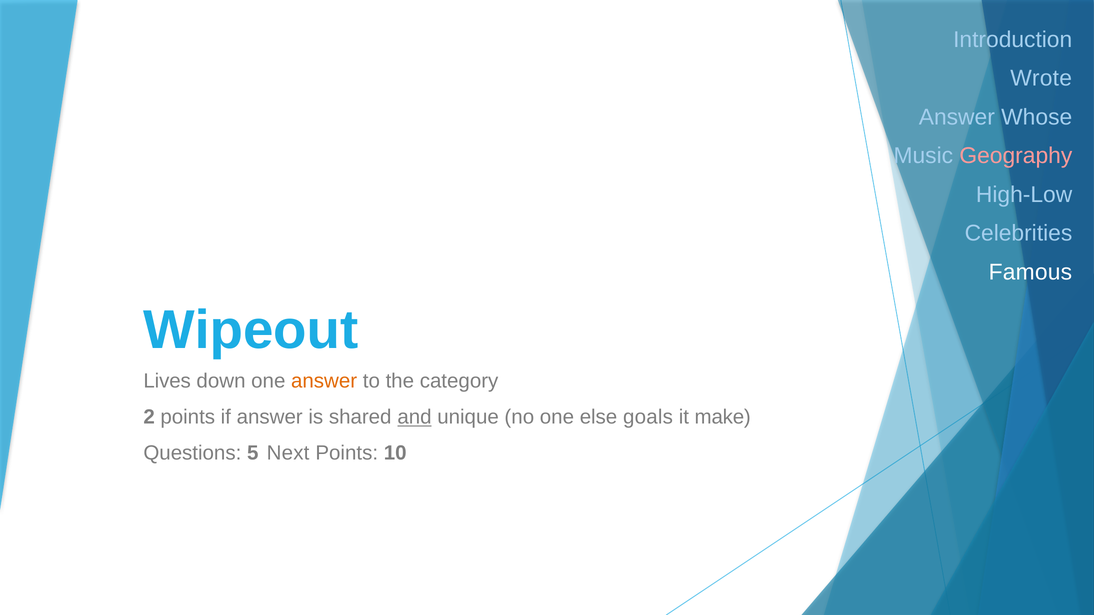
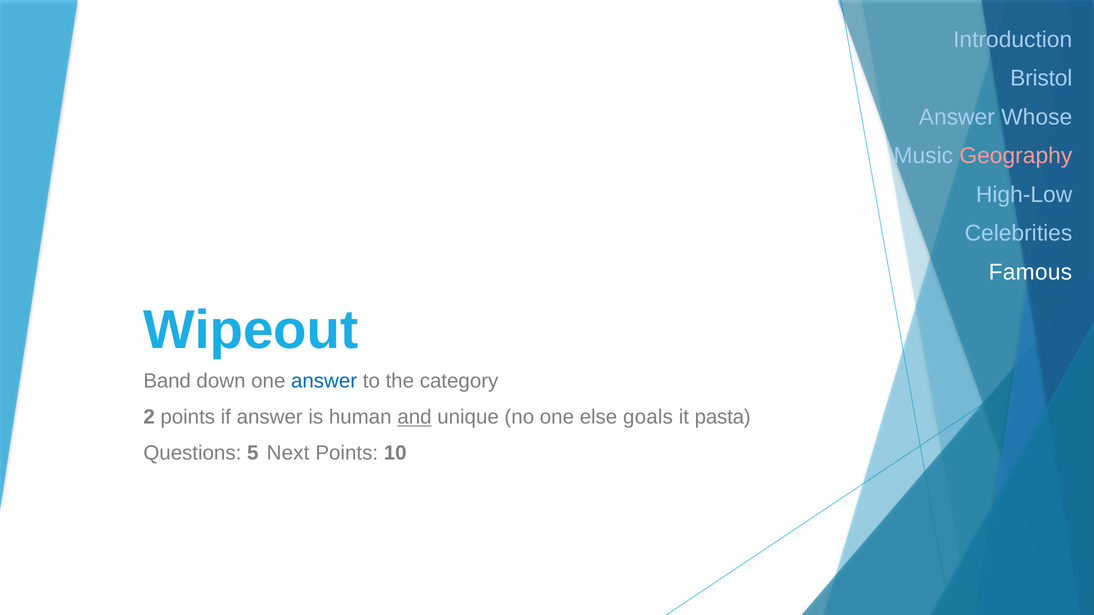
Wrote: Wrote -> Bristol
Lives: Lives -> Band
answer at (324, 381) colour: orange -> blue
shared: shared -> human
make: make -> pasta
